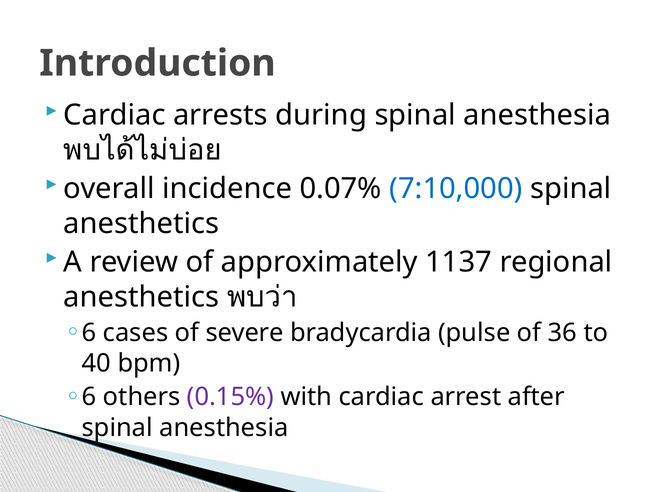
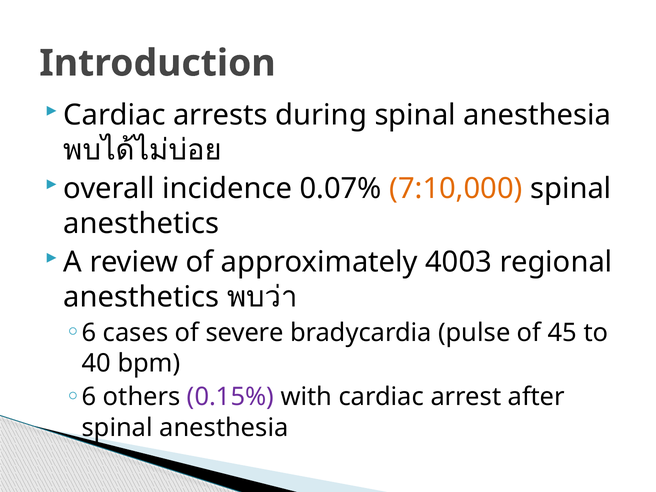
7:10,000 colour: blue -> orange
1137: 1137 -> 4003
36: 36 -> 45
